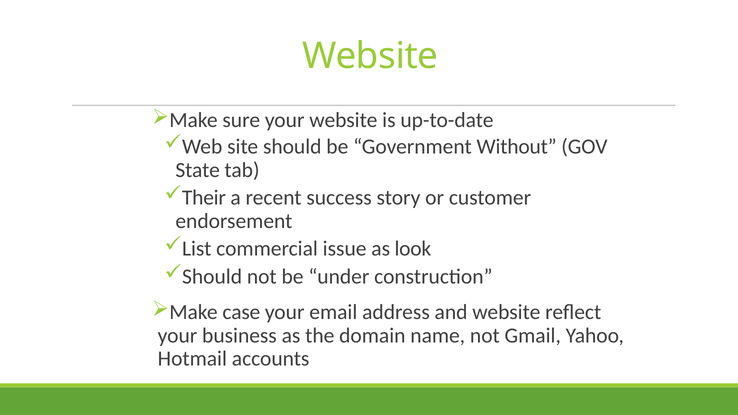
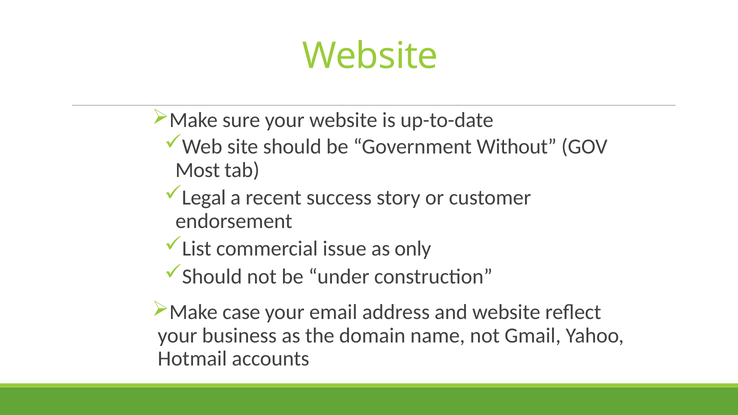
State: State -> Most
Their: Their -> Legal
look: look -> only
